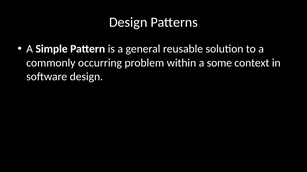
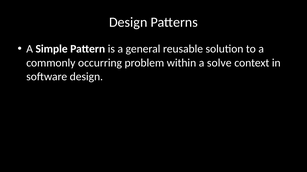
some: some -> solve
